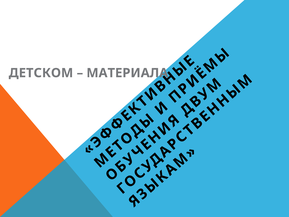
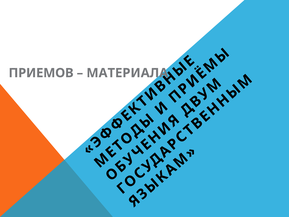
ДЕТСКОМ: ДЕТСКОМ -> ПРИЕМОВ
